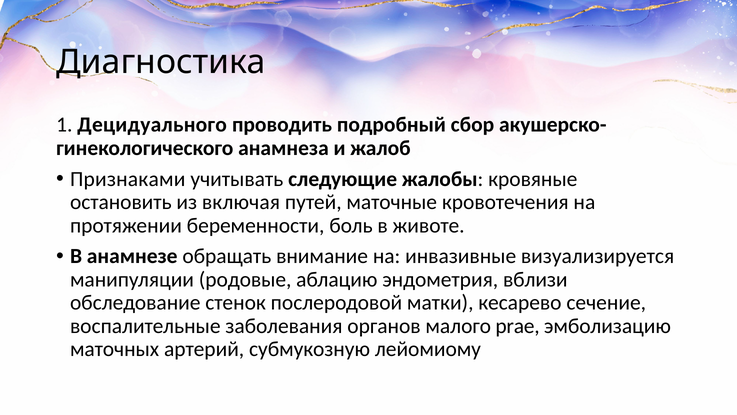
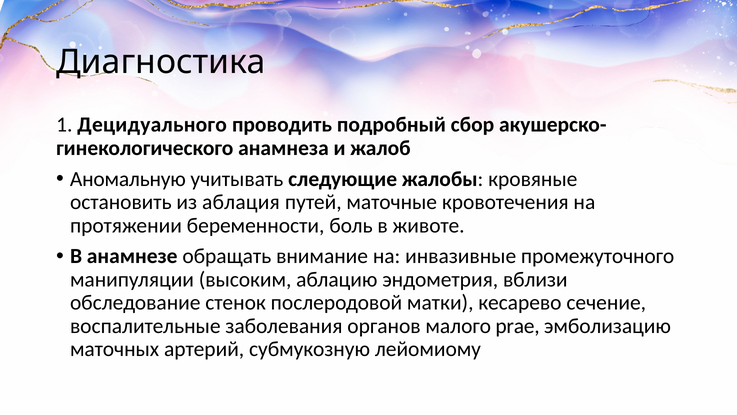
Признаками: Признаками -> Аномальную
включая: включая -> аблация
визуализируется: визуализируется -> промежуточного
родовые: родовые -> высоким
